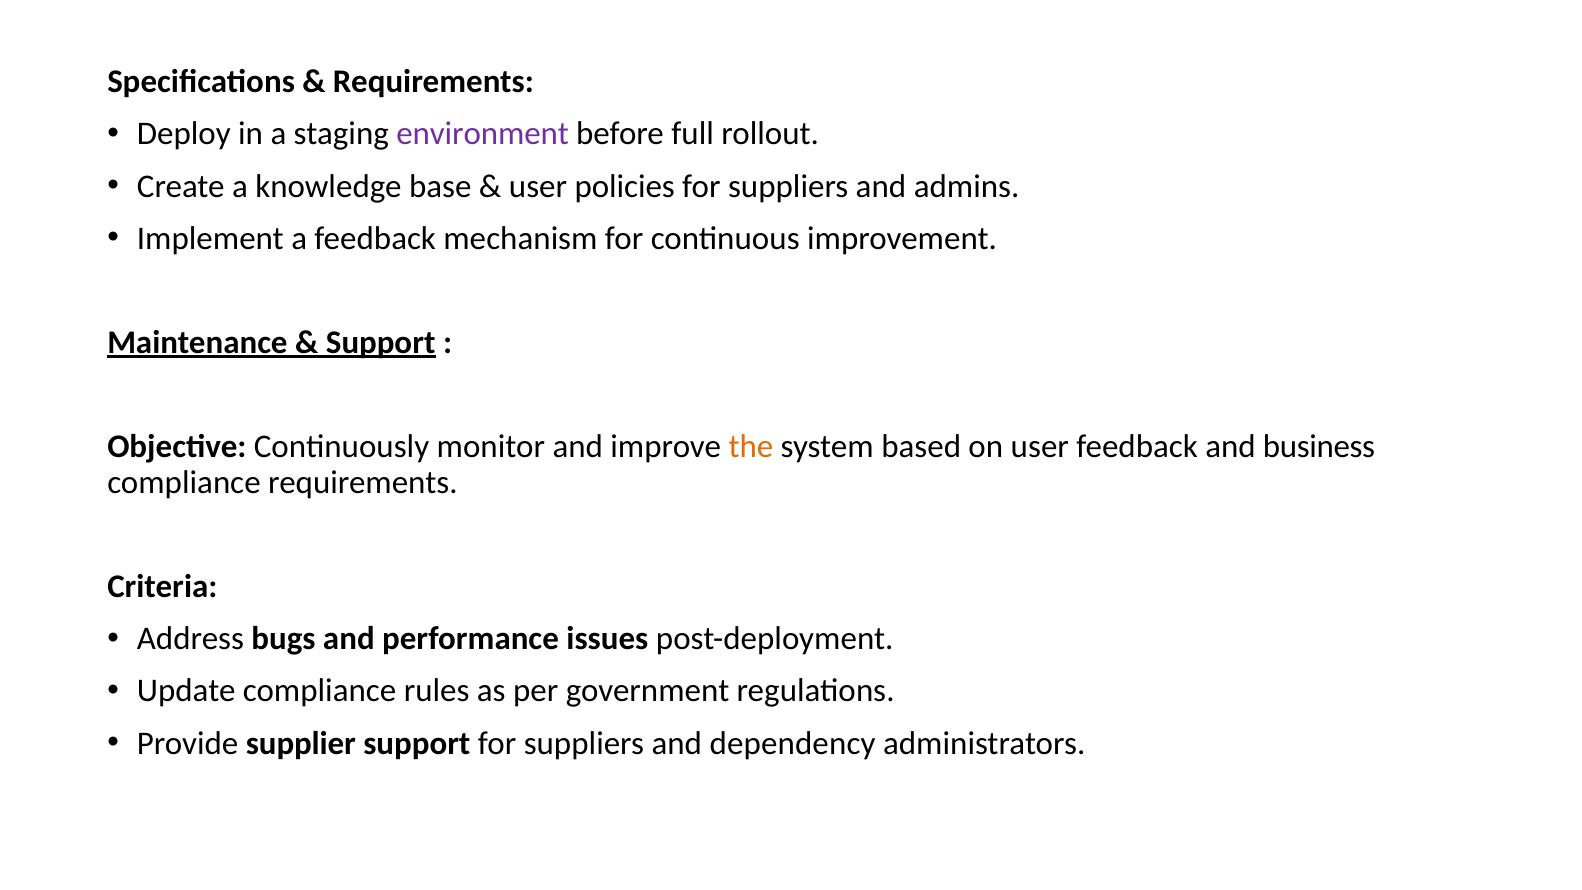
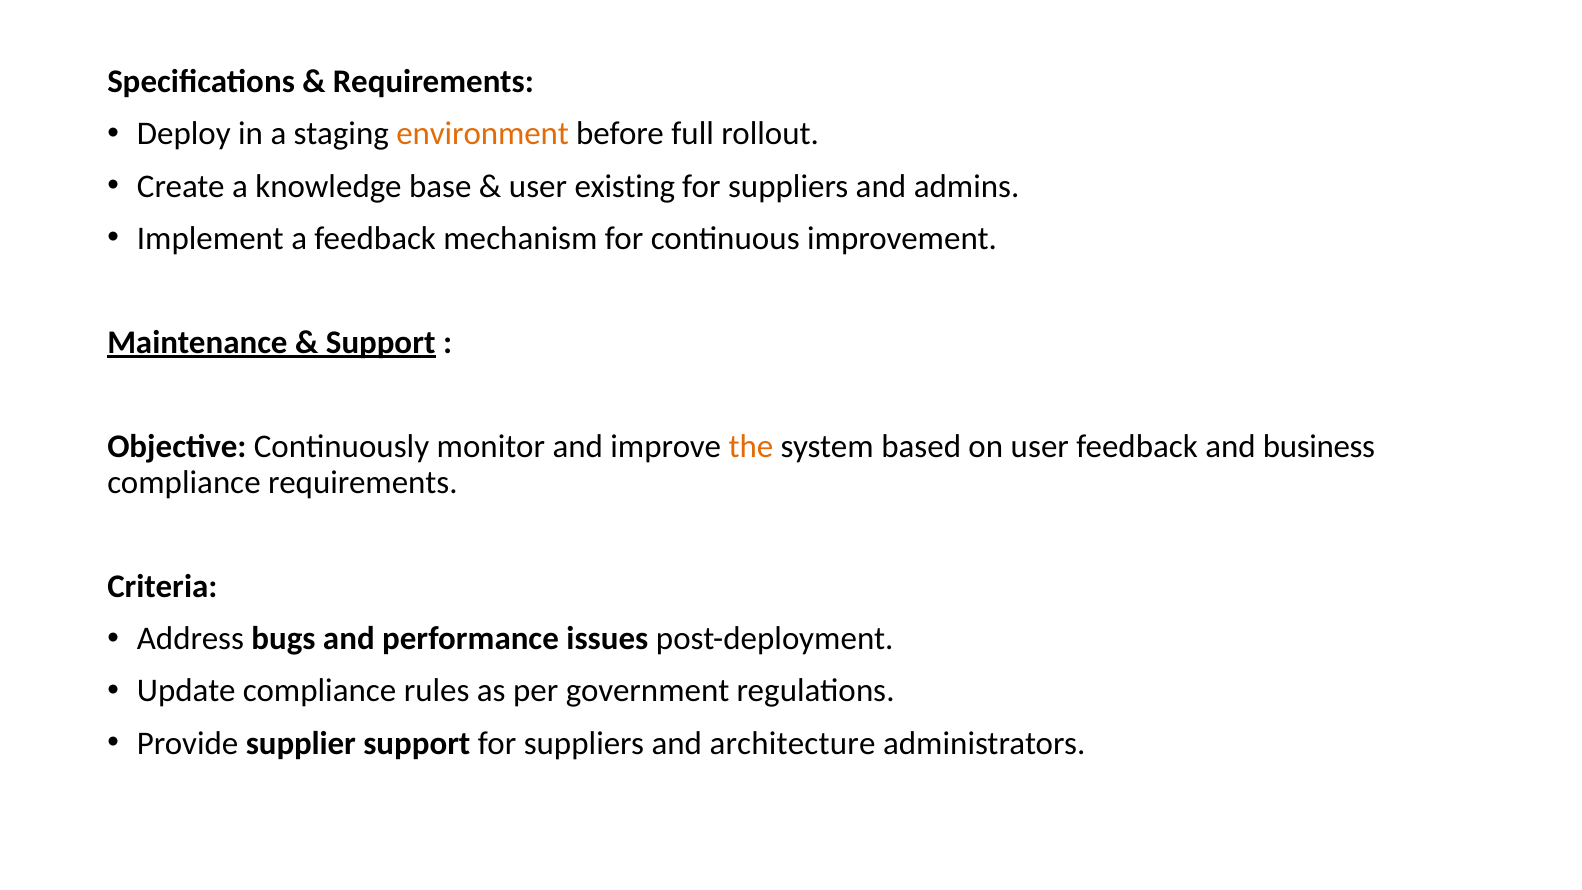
environment colour: purple -> orange
policies: policies -> existing
dependency: dependency -> architecture
